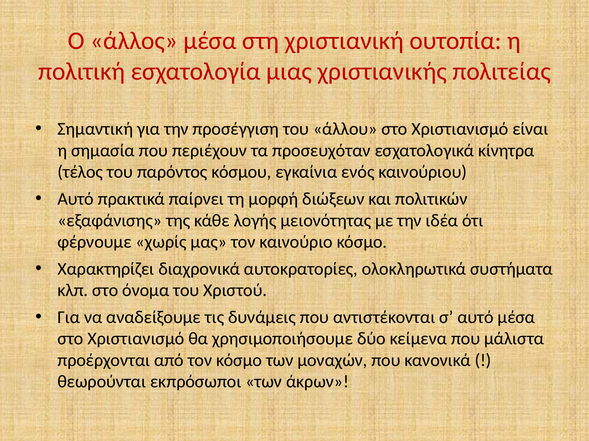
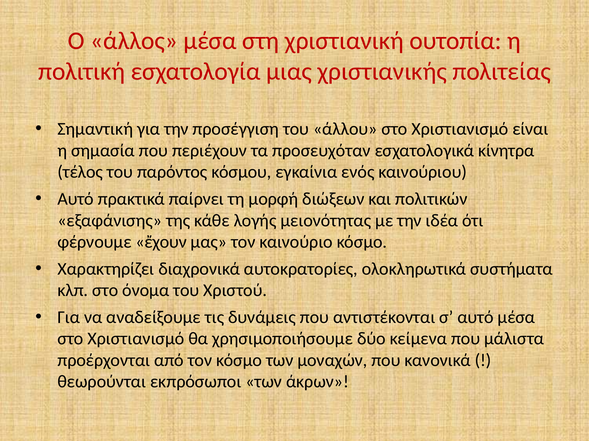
χωρίς: χωρίς -> ἔχουν
